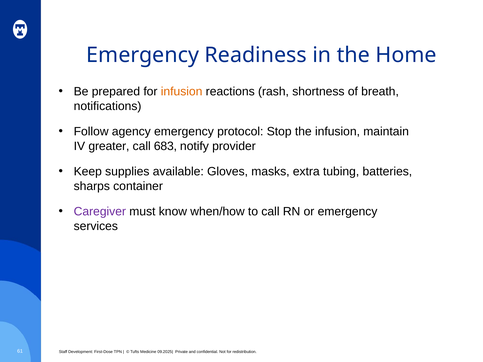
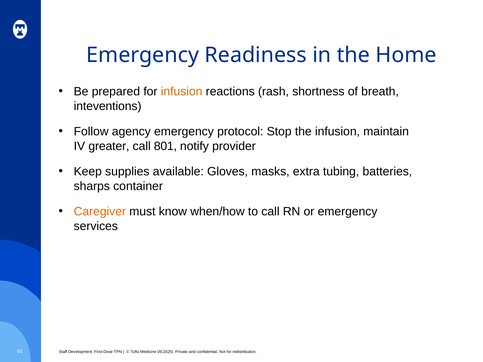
notifications: notifications -> inteventions
683: 683 -> 801
Caregiver colour: purple -> orange
